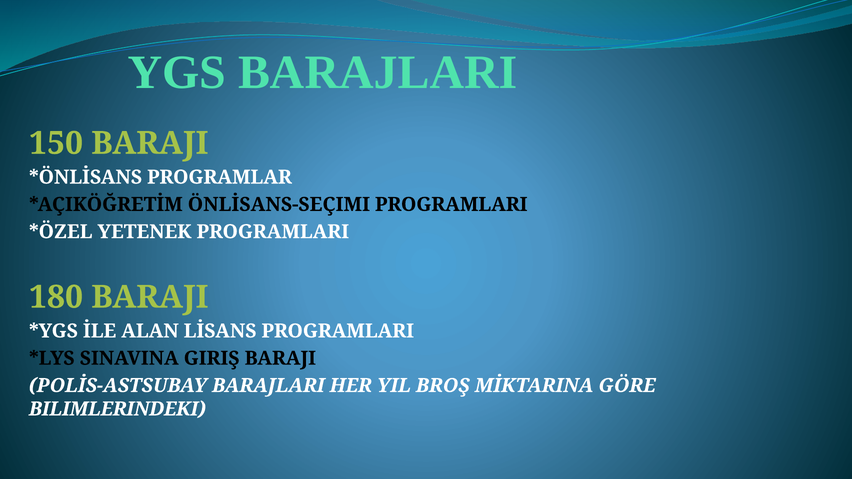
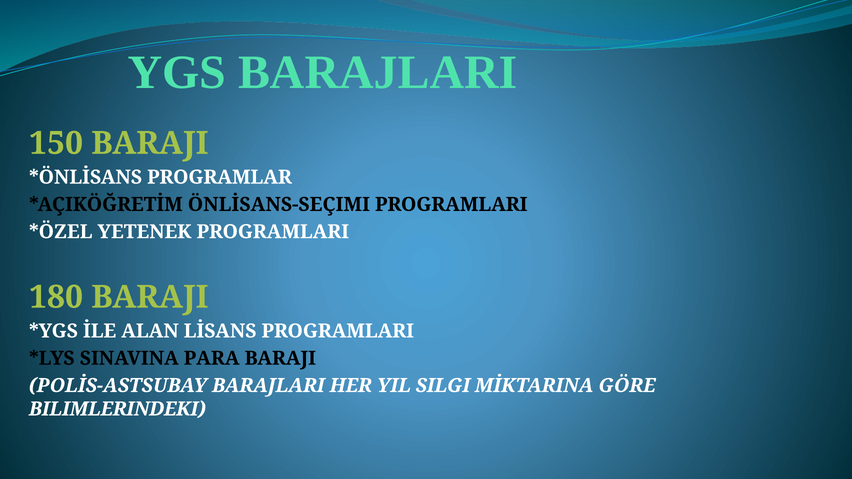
GIRIŞ: GIRIŞ -> PARA
BROŞ: BROŞ -> SILGI
